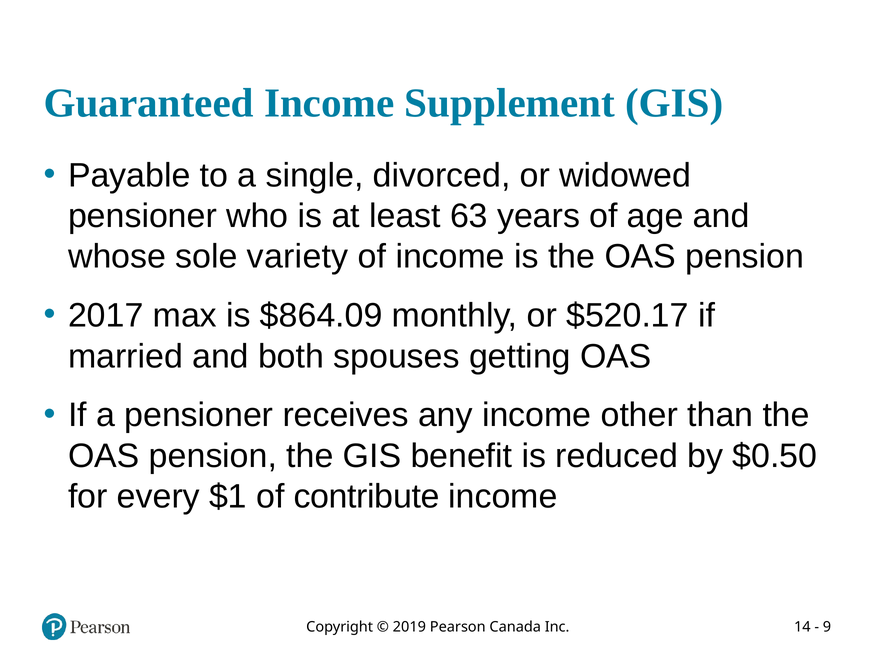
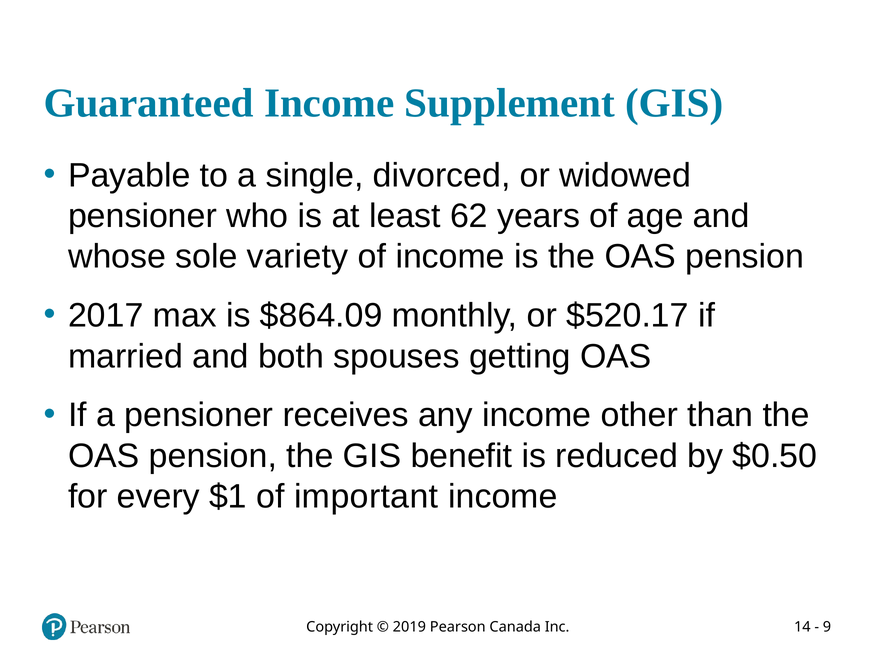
63: 63 -> 62
contribute: contribute -> important
